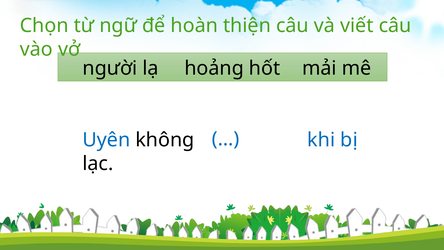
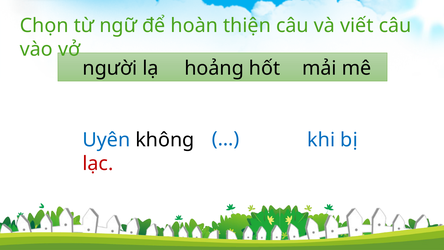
lạc colour: black -> red
